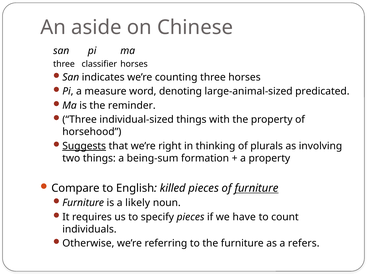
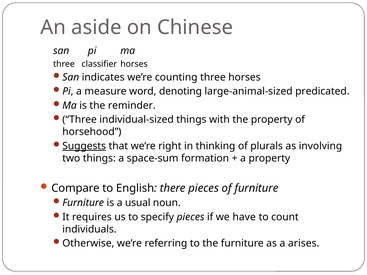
being-sum: being-sum -> space-sum
killed: killed -> there
furniture at (256, 188) underline: present -> none
likely: likely -> usual
refers: refers -> arises
